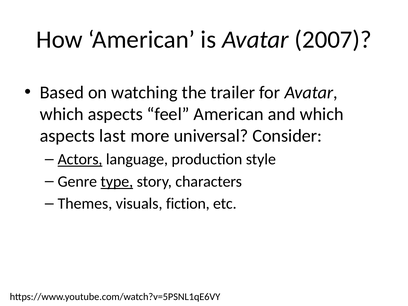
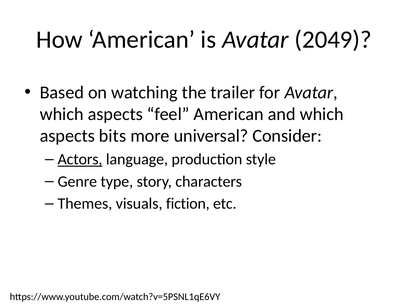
2007: 2007 -> 2049
last: last -> bits
type underline: present -> none
